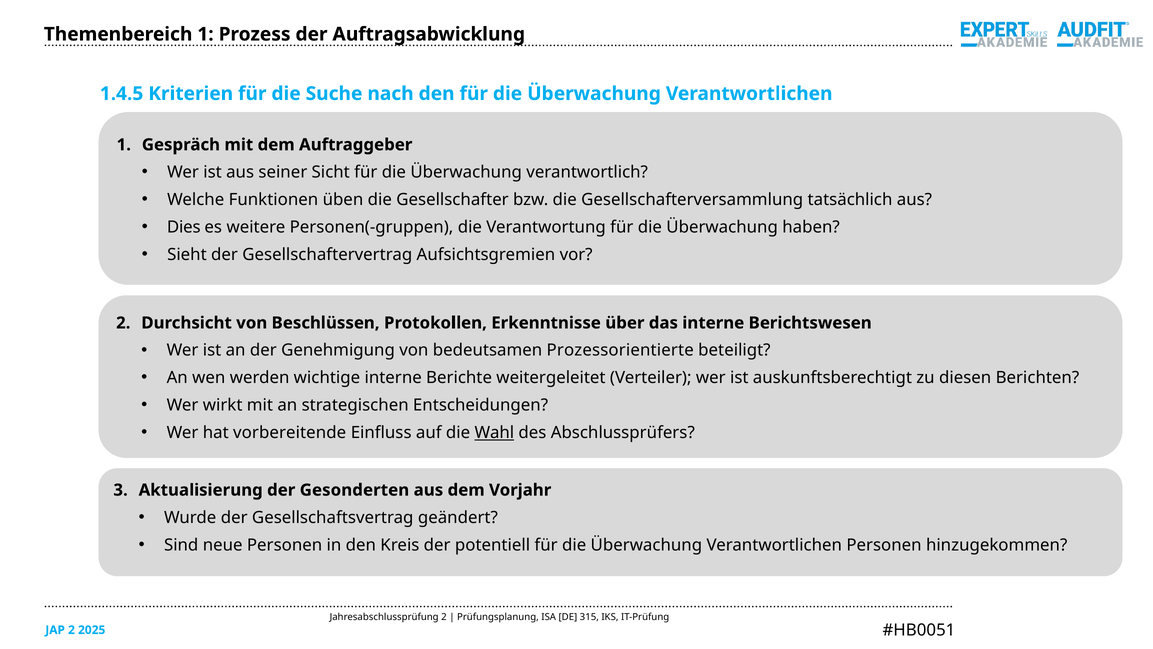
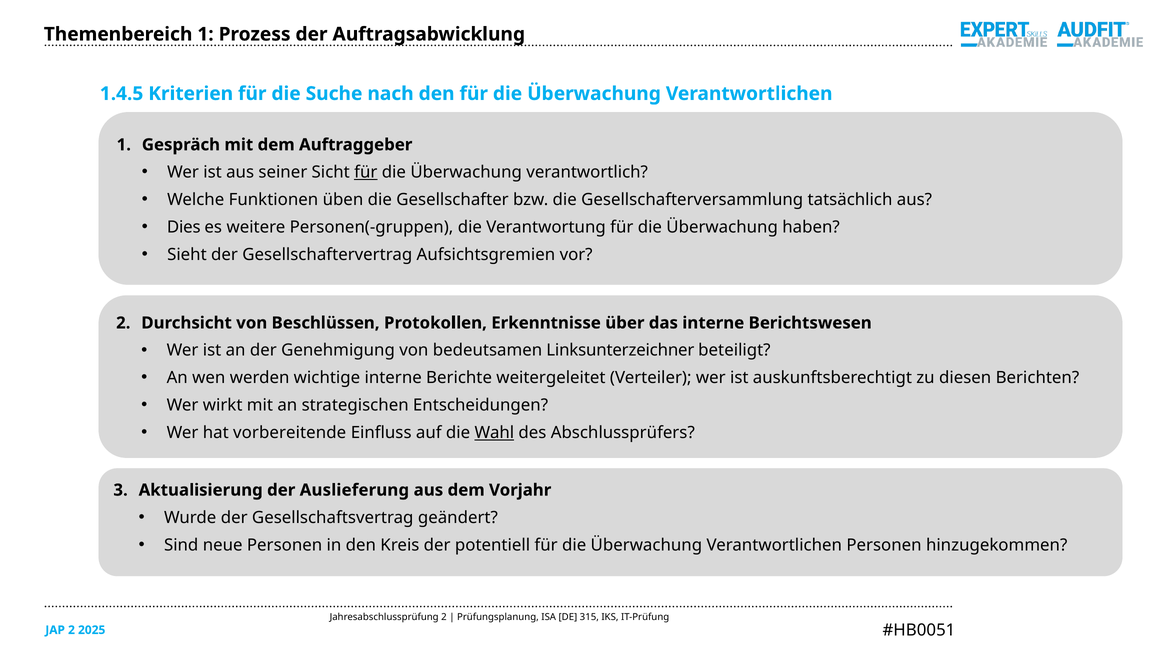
für at (366, 172) underline: none -> present
Prozessorientierte: Prozessorientierte -> Linksunterzeichner
Gesonderten: Gesonderten -> Auslieferung
